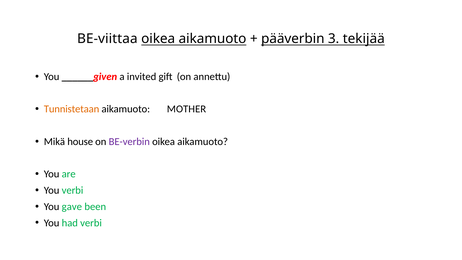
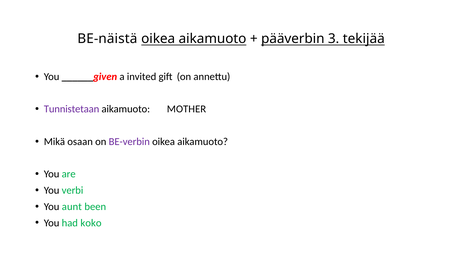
BE-viittaa: BE-viittaa -> BE-näistä
Tunnistetaan colour: orange -> purple
house: house -> osaan
gave: gave -> aunt
had verbi: verbi -> koko
